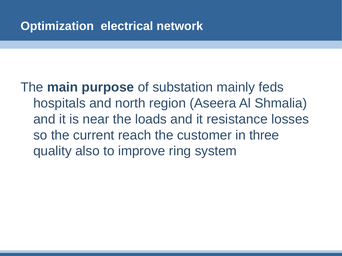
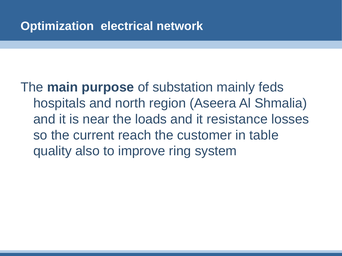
three: three -> table
